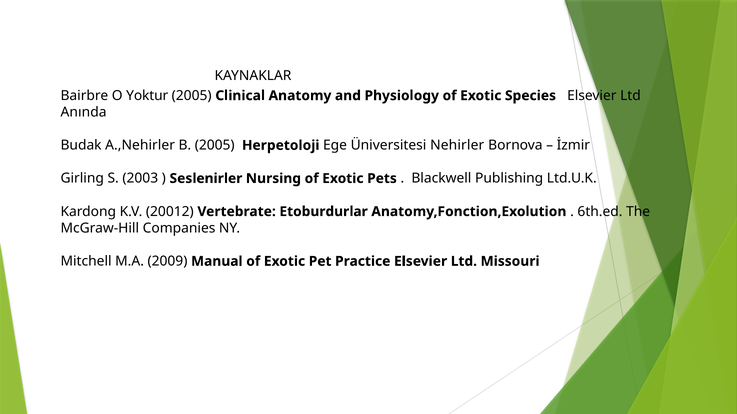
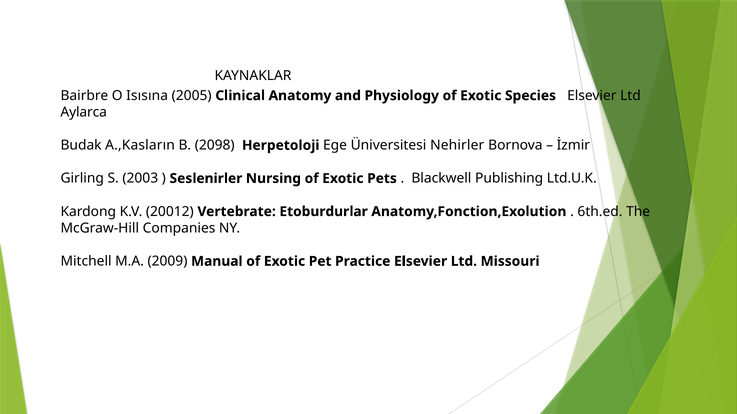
Yoktur: Yoktur -> Isısına
Anında: Anında -> Aylarca
A.,Nehirler: A.,Nehirler -> A.,Kasların
B 2005: 2005 -> 2098
